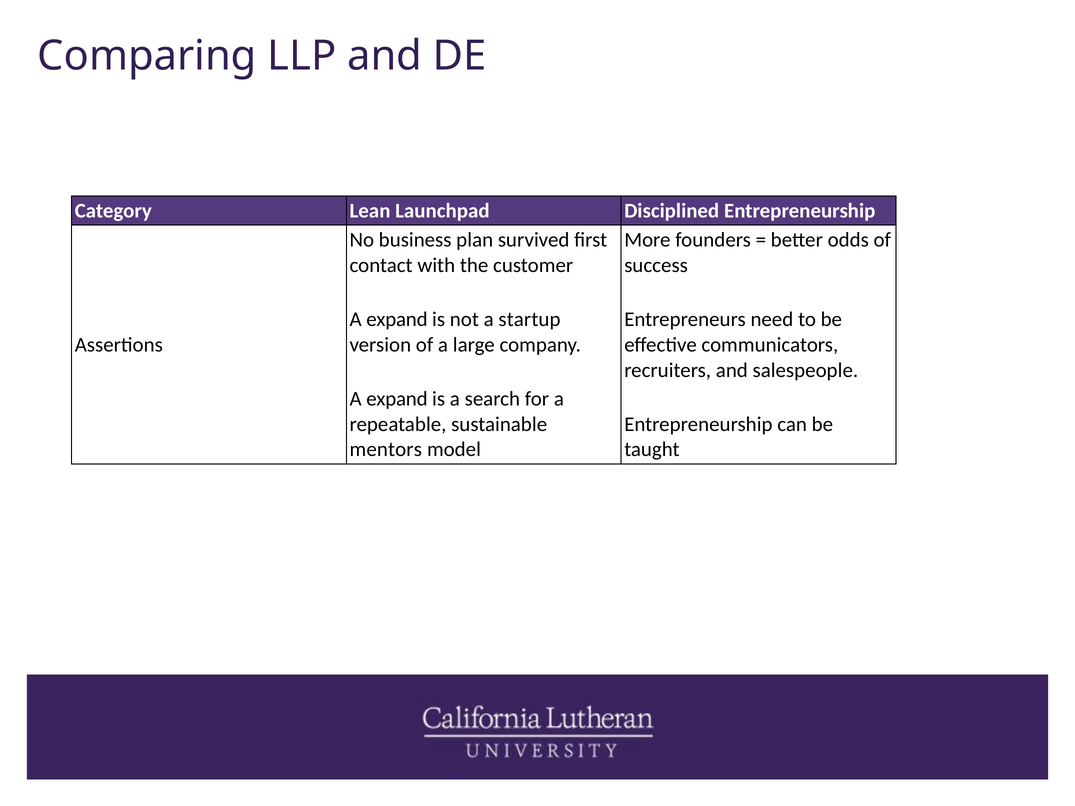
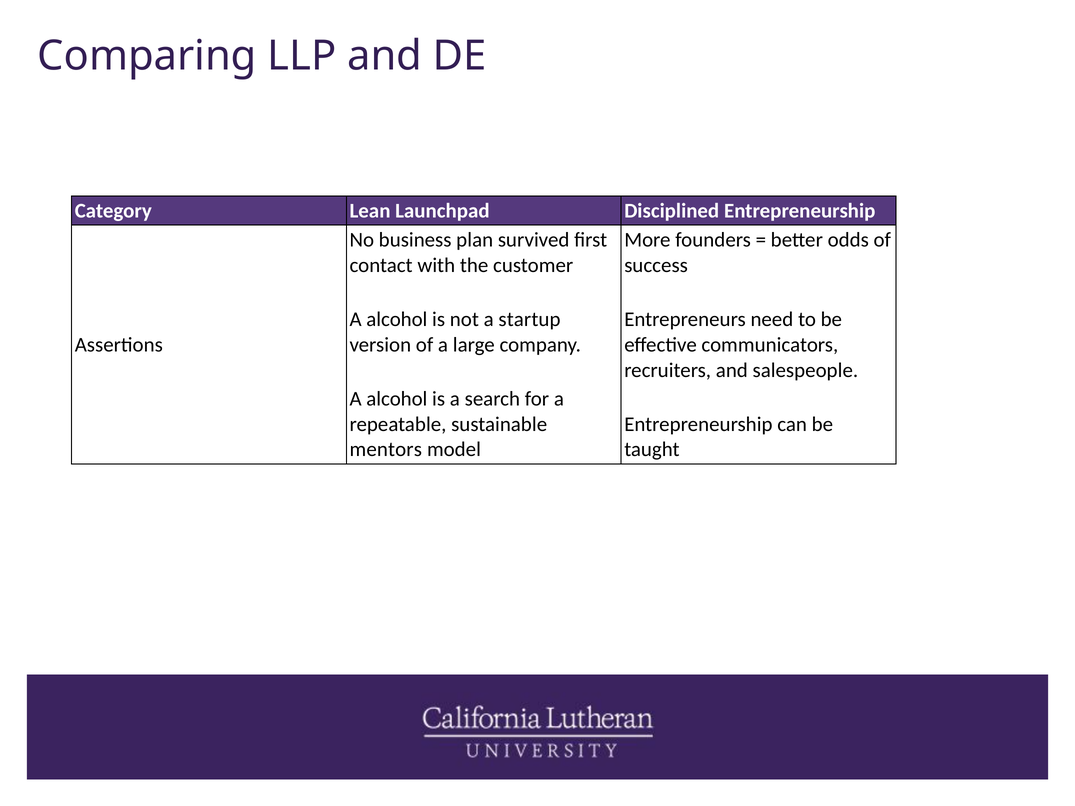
expand at (397, 319): expand -> alcohol
expand at (397, 399): expand -> alcohol
